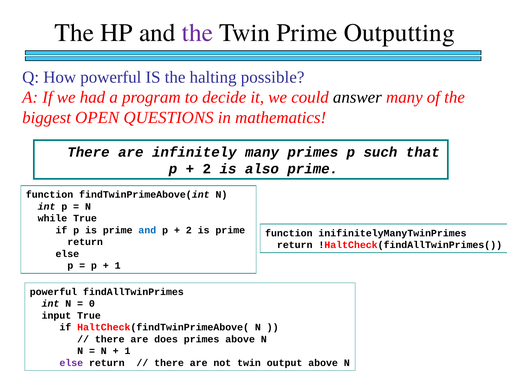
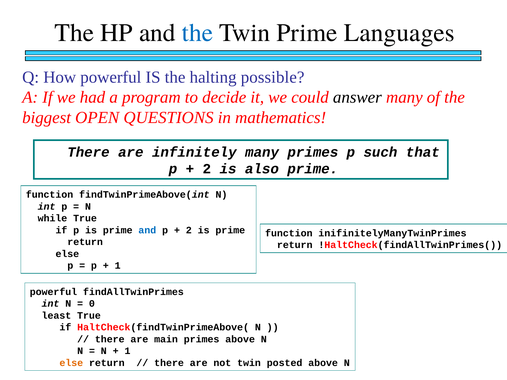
the at (197, 33) colour: purple -> blue
Outputting: Outputting -> Languages
input: input -> least
does: does -> main
else at (71, 363) colour: purple -> orange
output: output -> posted
